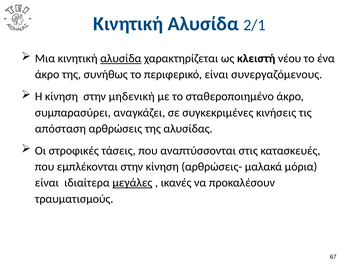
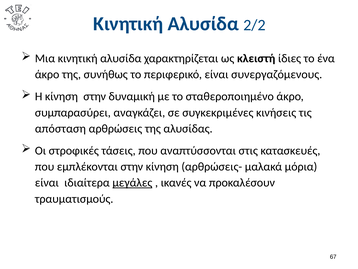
2/1: 2/1 -> 2/2
αλυσίδα at (121, 58) underline: present -> none
νέου: νέου -> ίδιες
μηδενική: μηδενική -> δυναμική
